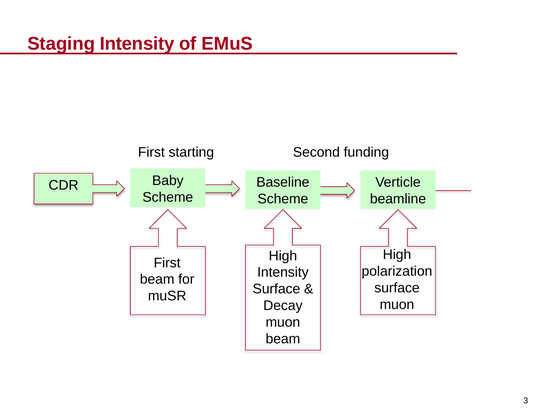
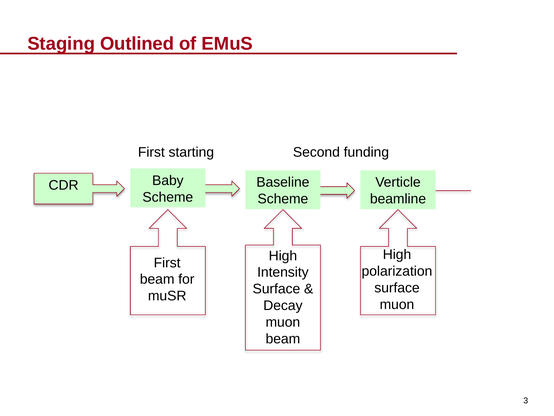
Staging Intensity: Intensity -> Outlined
